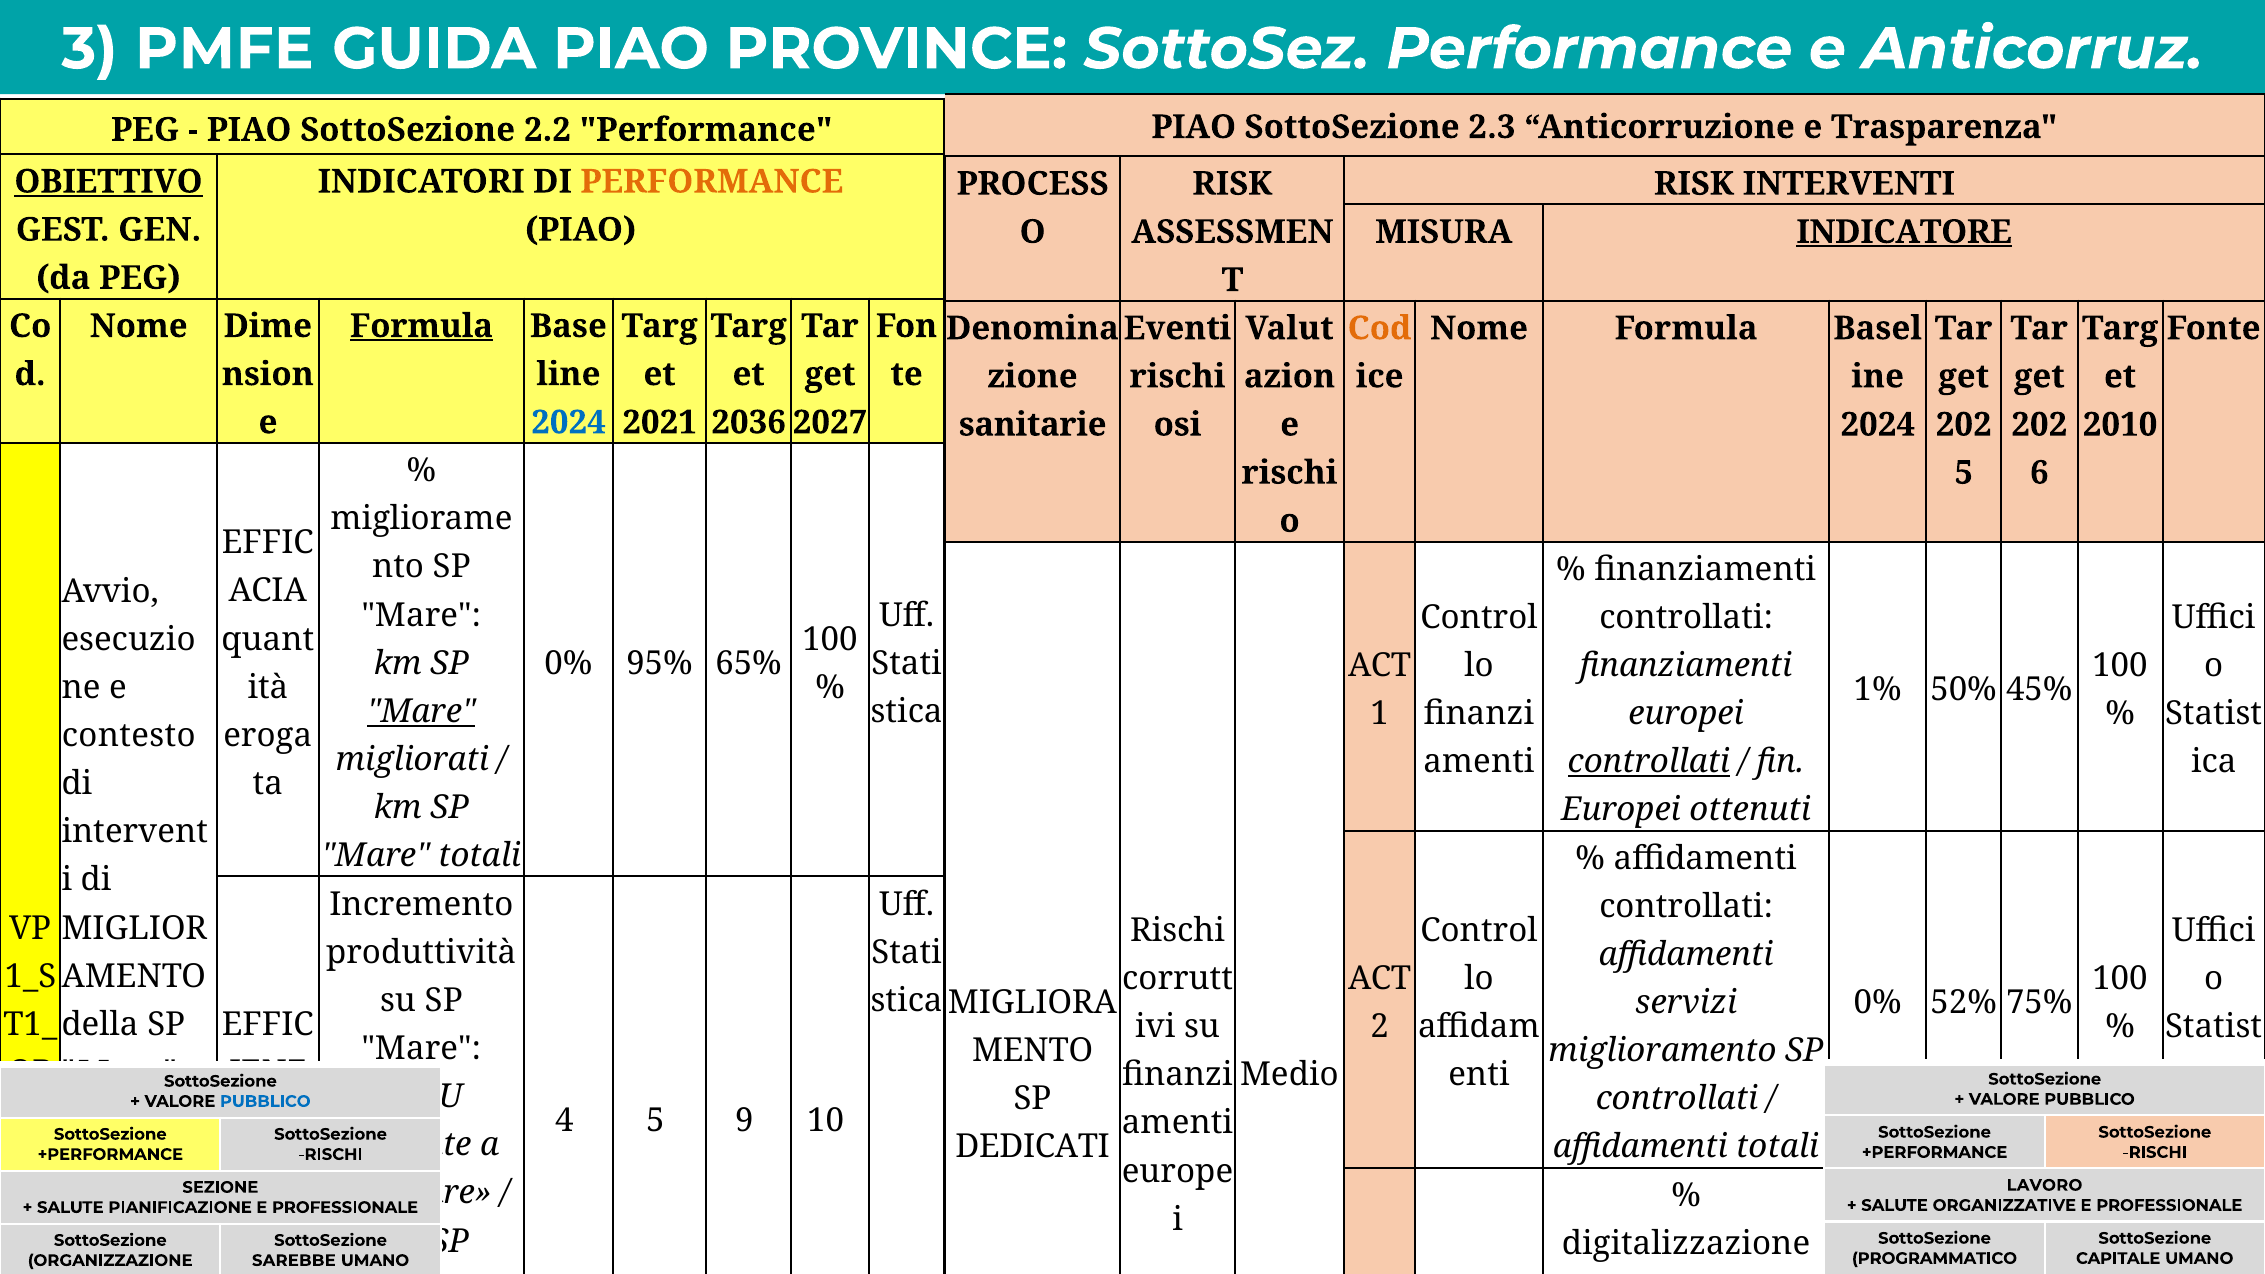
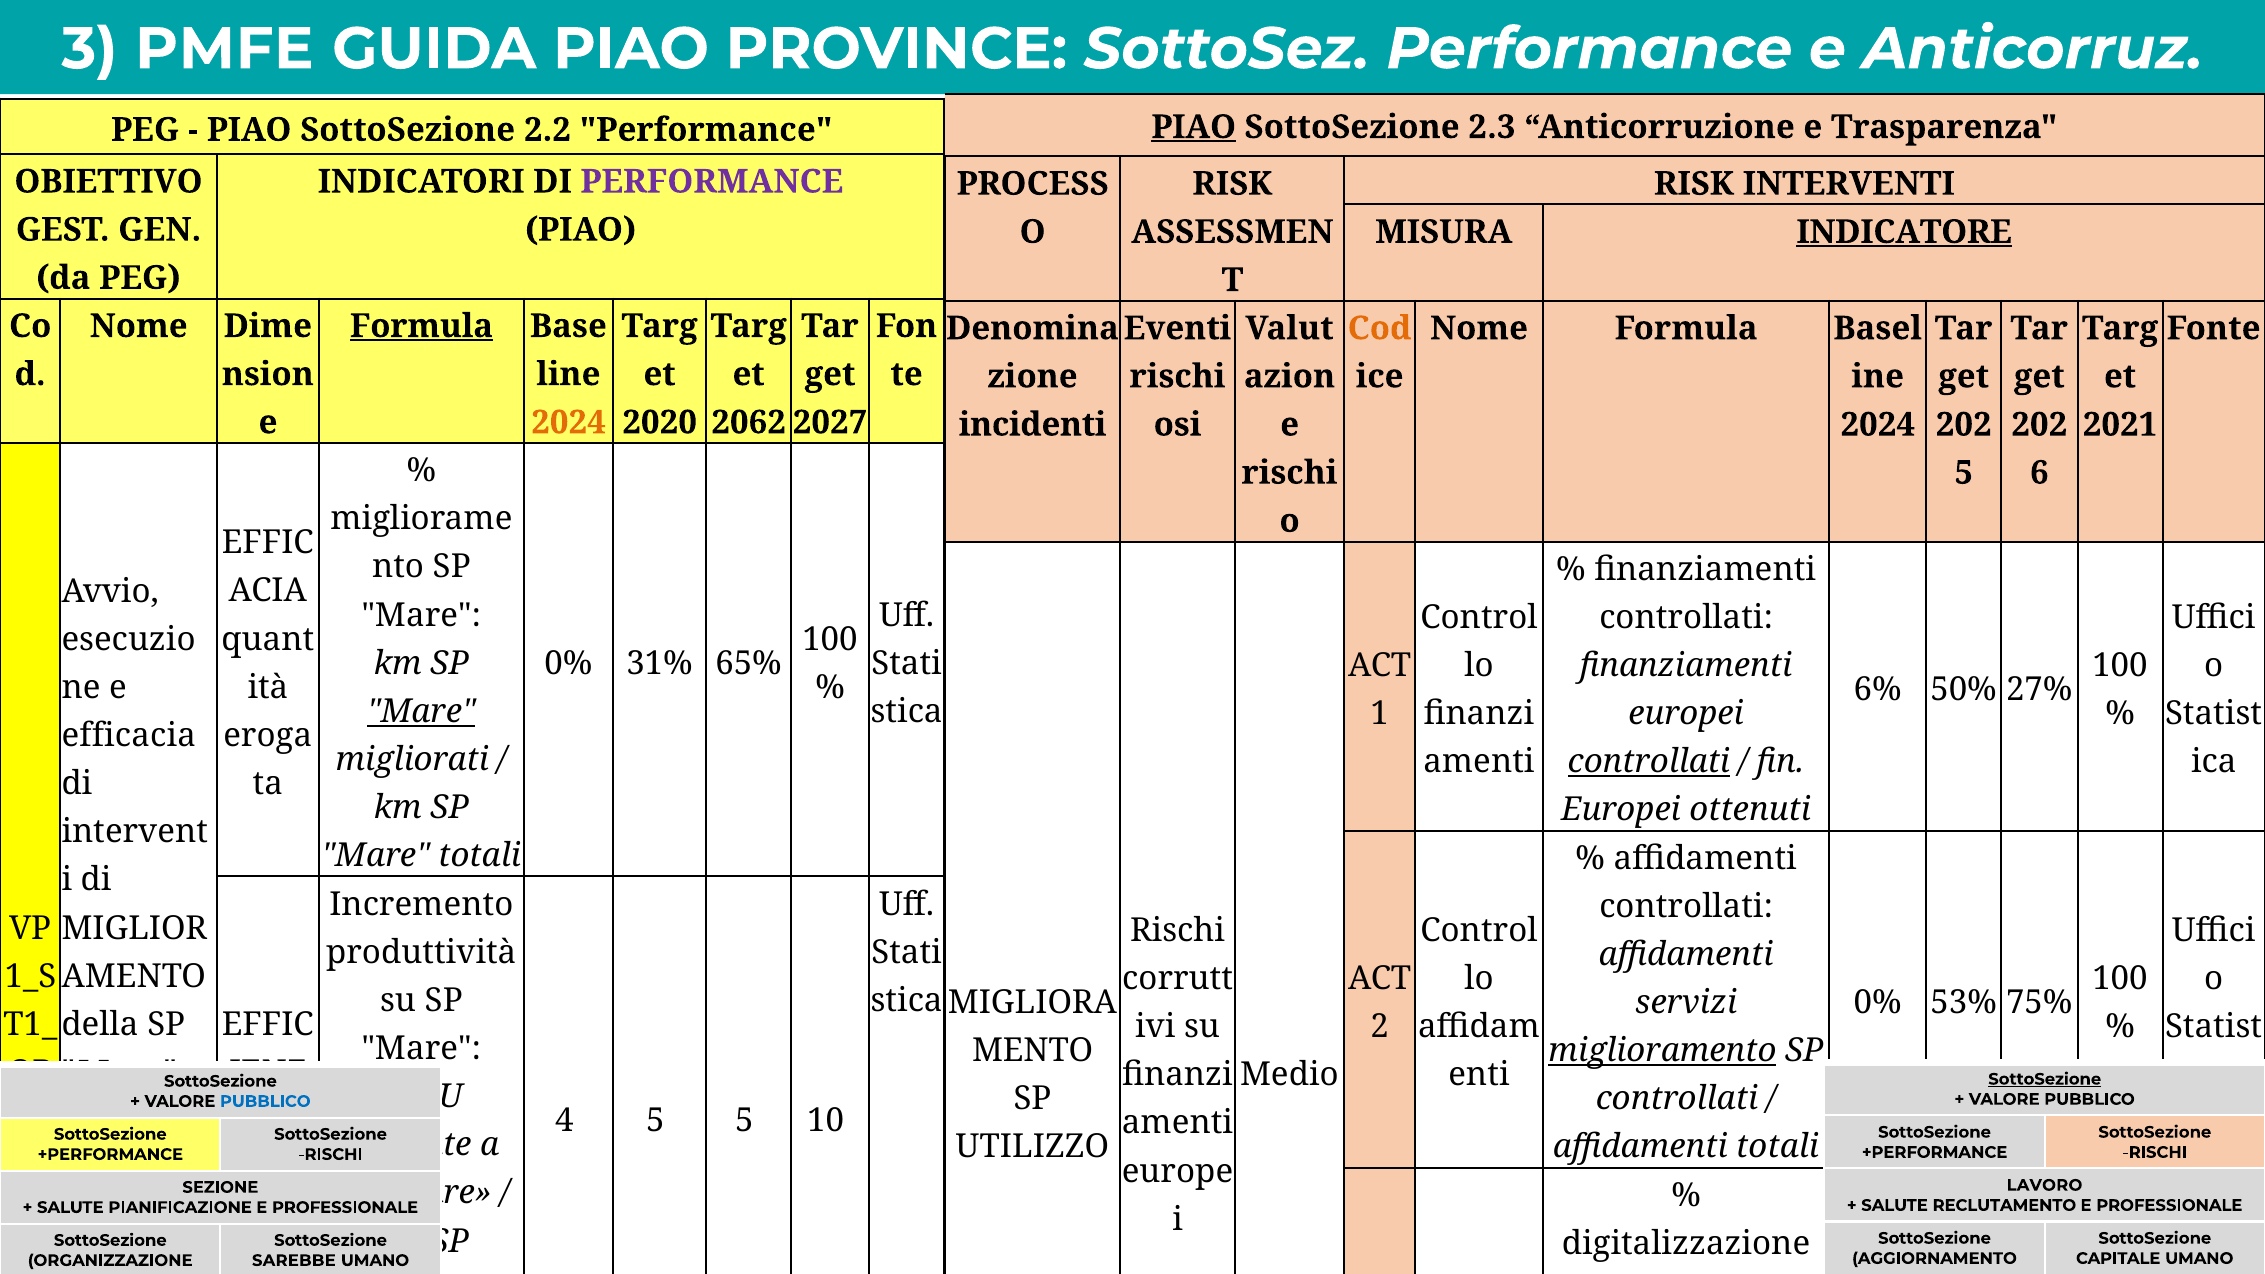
PIAO at (1194, 127) underline: none -> present
OBIETTIVO underline: present -> none
PERFORMANCE at (712, 182) colour: orange -> purple
2024 at (569, 422) colour: blue -> orange
2021: 2021 -> 2020
2036: 2036 -> 2062
sanitarie: sanitarie -> incidenti
2010: 2010 -> 2021
95%: 95% -> 31%
1%: 1% -> 6%
45%: 45% -> 27%
contesto: contesto -> efficacia
52%: 52% -> 53%
miglioramento underline: none -> present
SottoSezione at (2045, 1079) underline: none -> present
5 9: 9 -> 5
DEDICATI: DEDICATI -> UTILIZZO
ORGANIZZATIVE: ORGANIZZATIVE -> RECLUTAMENTO
PROGRAMMATICO: PROGRAMMATICO -> AGGIORNAMENTO
